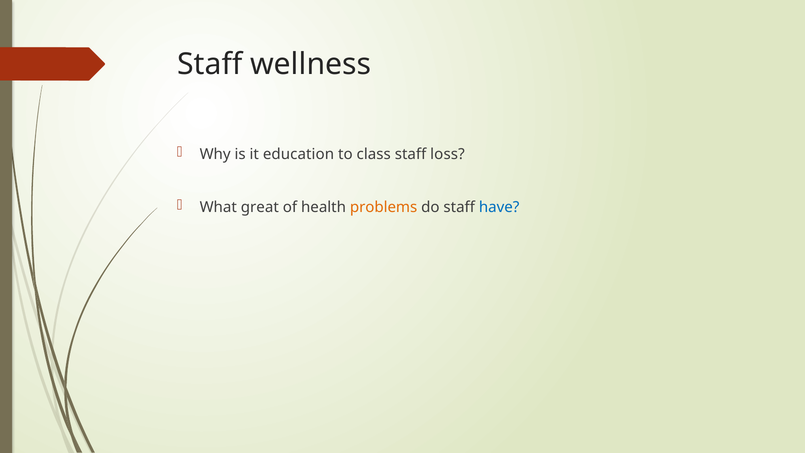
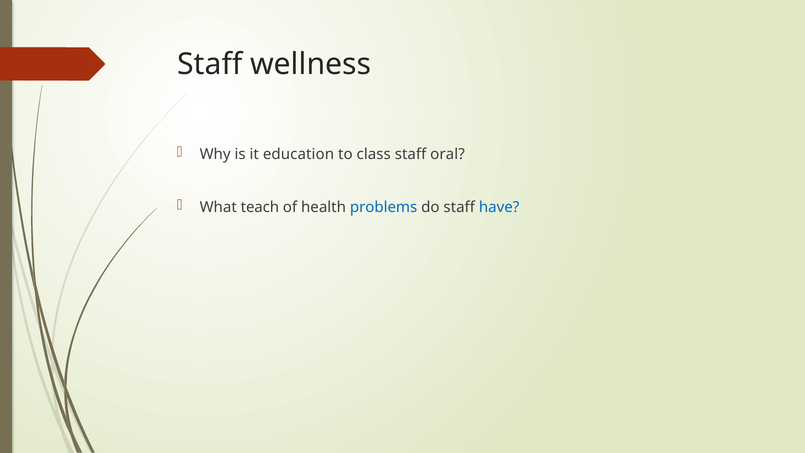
loss: loss -> oral
great: great -> teach
problems colour: orange -> blue
